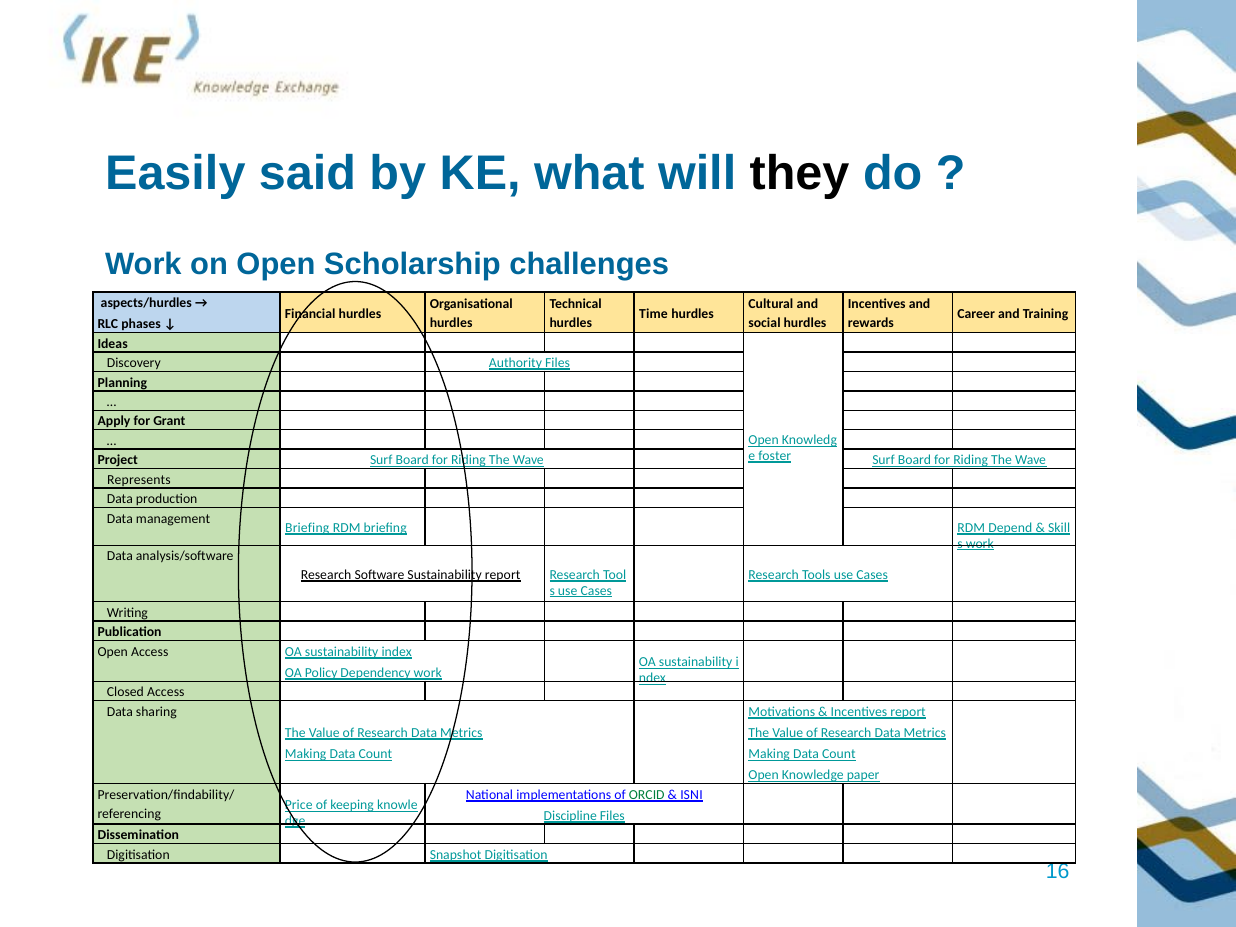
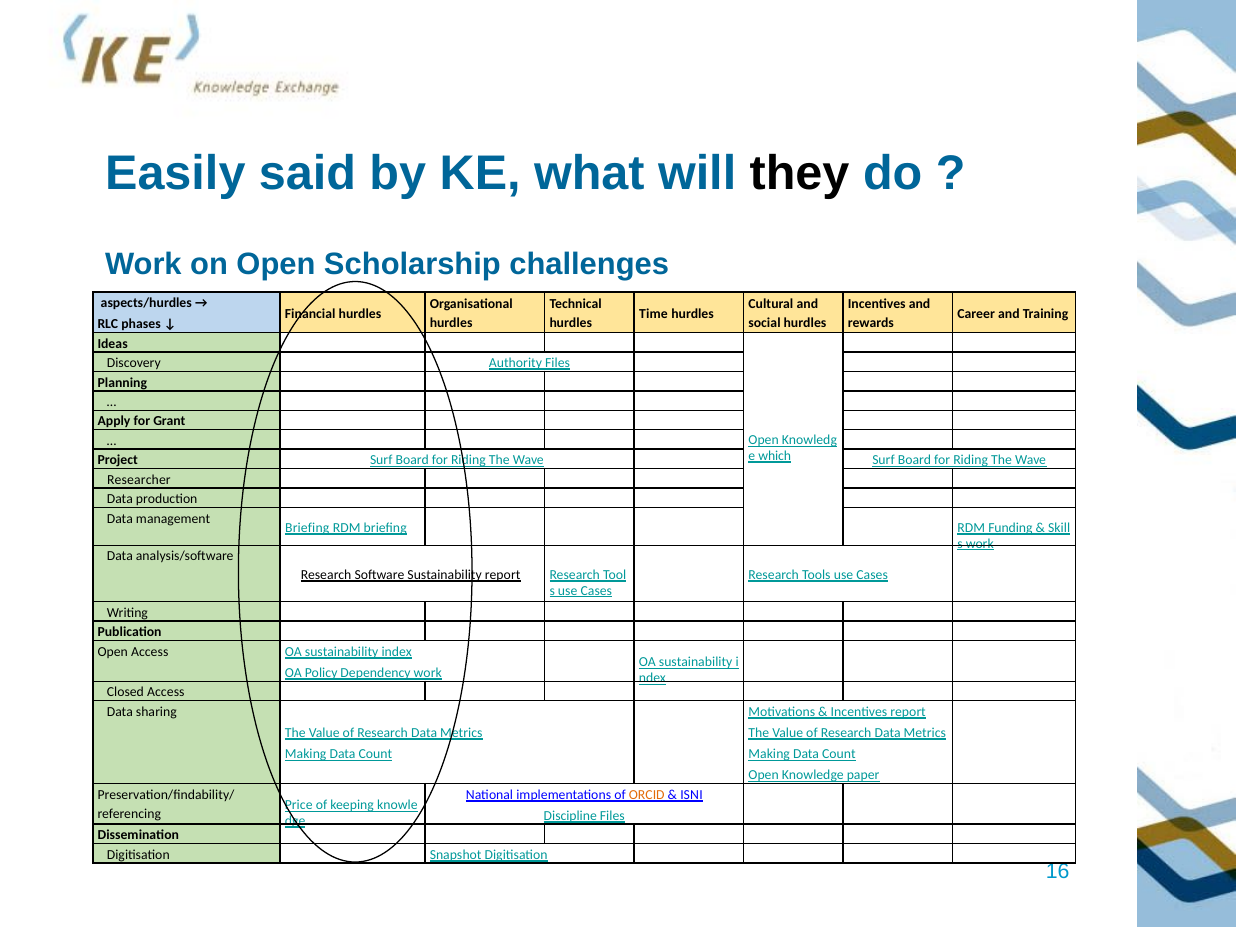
foster: foster -> which
Represents: Represents -> Researcher
Depend: Depend -> Funding
ORCID colour: green -> orange
